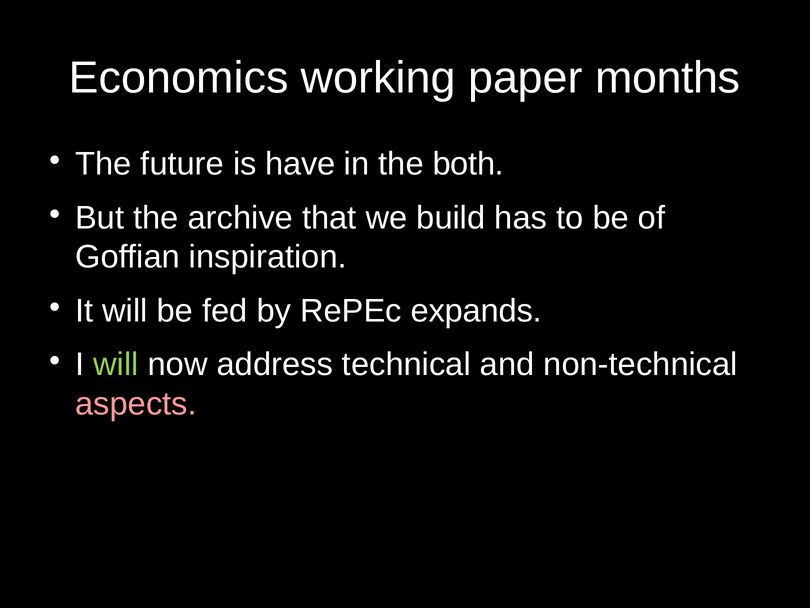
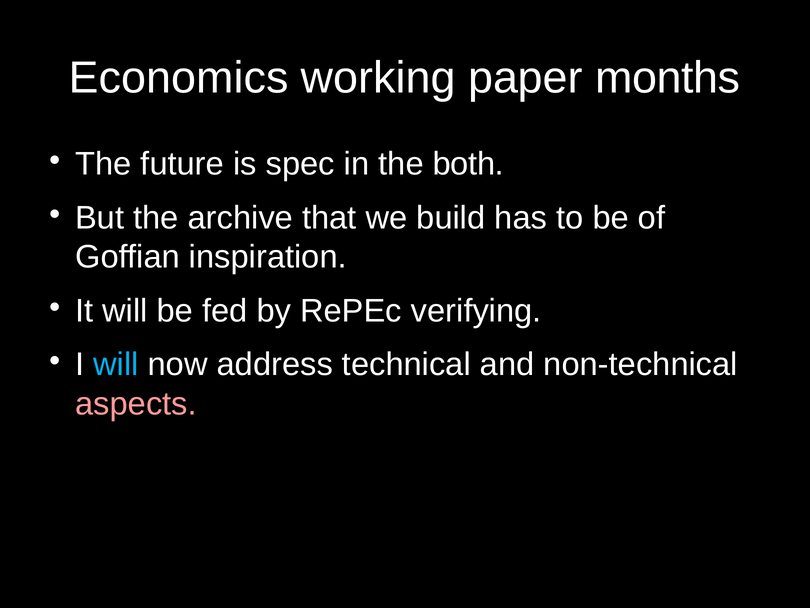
have: have -> spec
expands: expands -> verifying
will at (116, 364) colour: light green -> light blue
